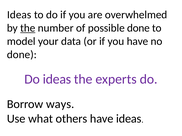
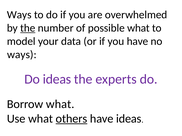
Ideas at (19, 15): Ideas -> Ways
possible done: done -> what
done at (22, 55): done -> ways
Borrow ways: ways -> what
others underline: none -> present
